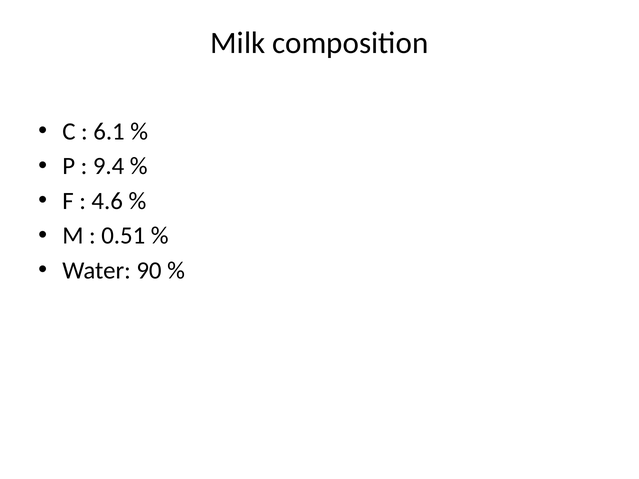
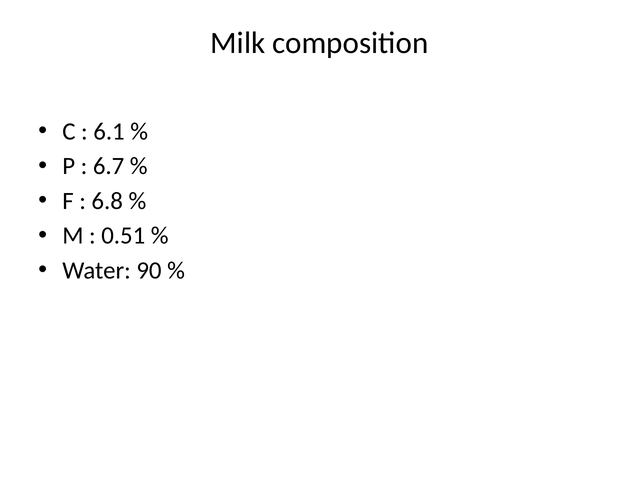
9.4: 9.4 -> 6.7
4.6: 4.6 -> 6.8
